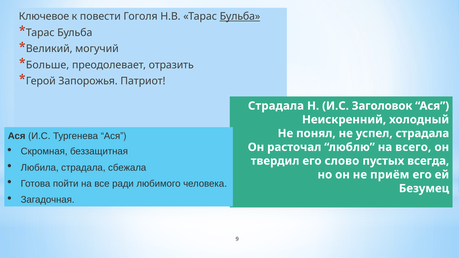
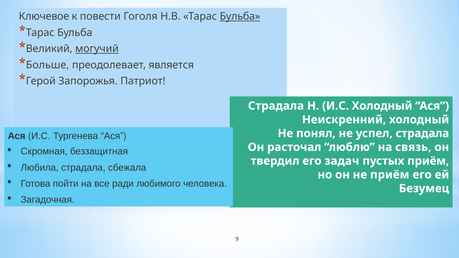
могучий underline: none -> present
отразить: отразить -> является
И.С Заголовок: Заголовок -> Холодный
всего: всего -> связь
слово: слово -> задач
пустых всегда: всегда -> приём
